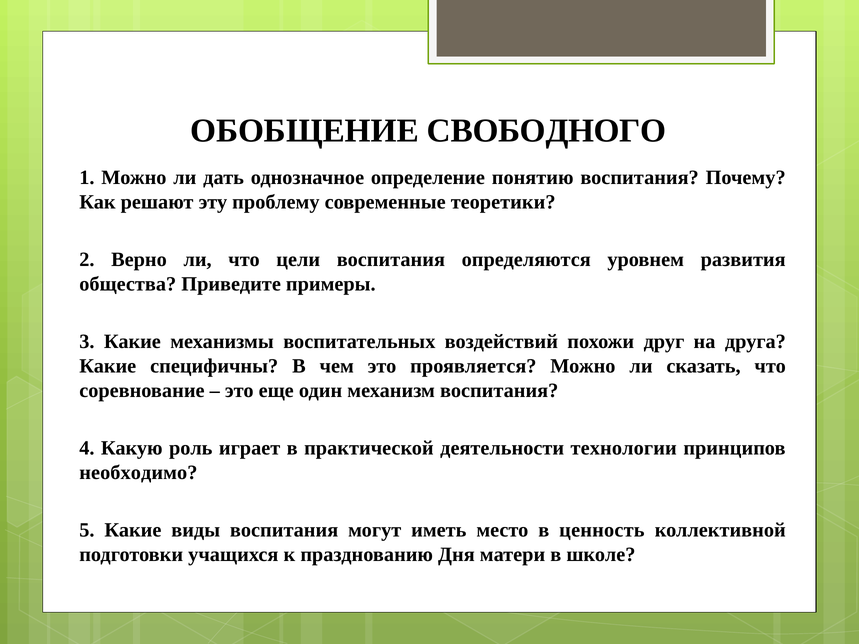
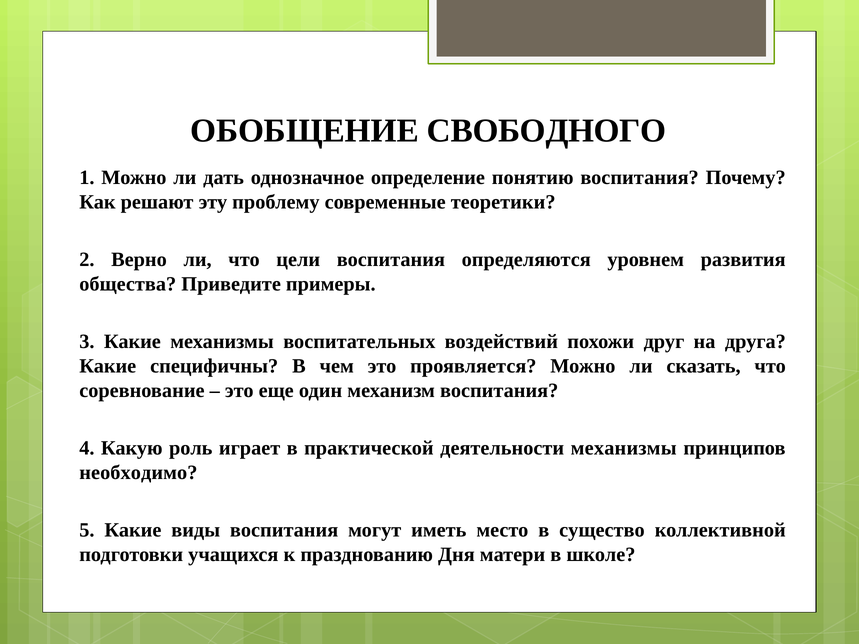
деятельности технологии: технологии -> механизмы
ценность: ценность -> существо
